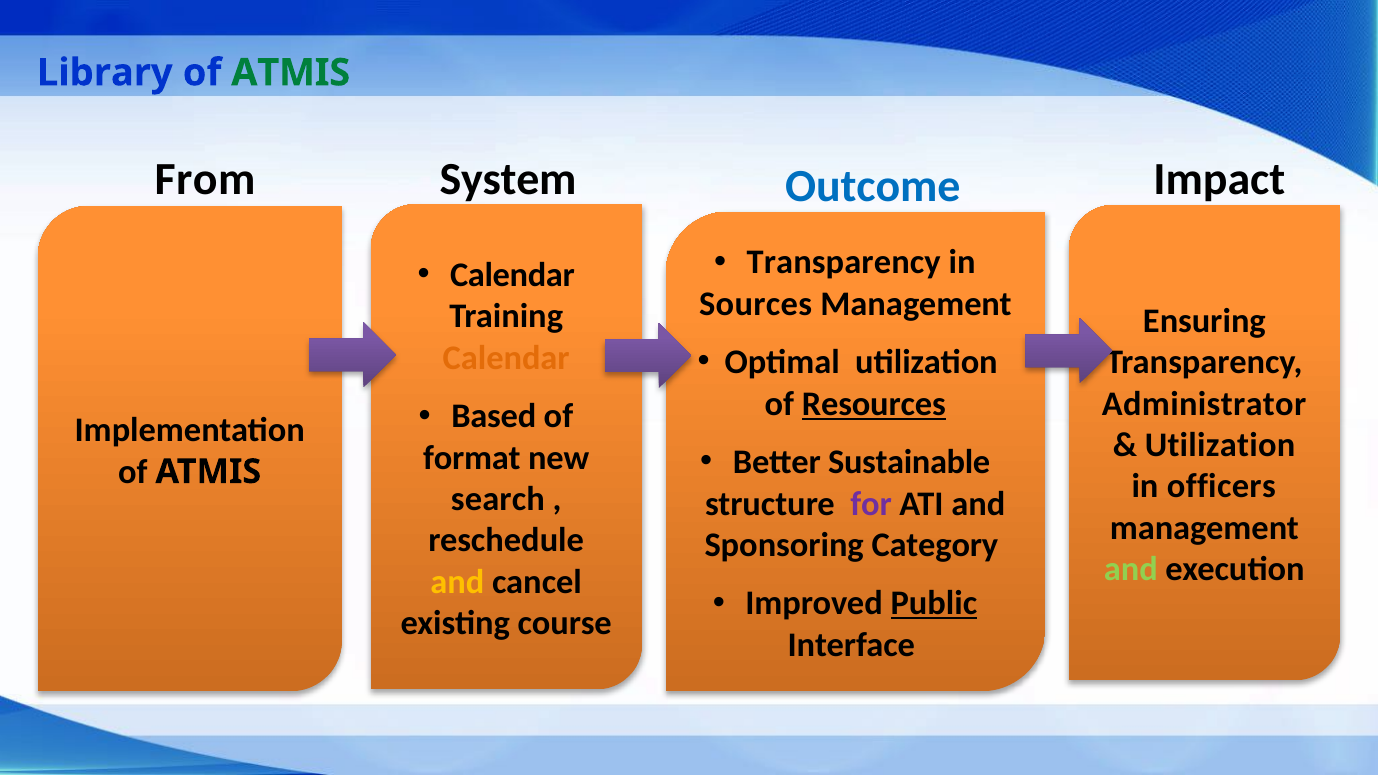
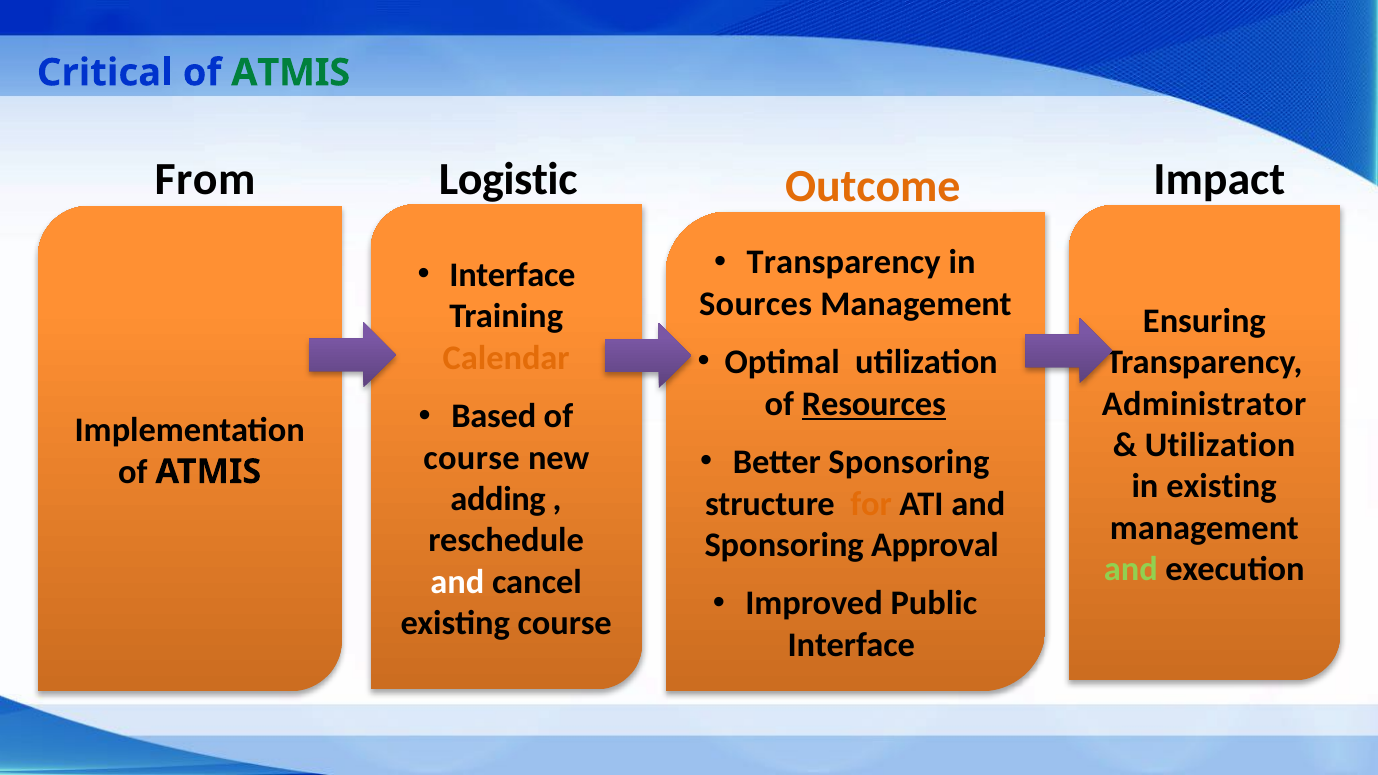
Library: Library -> Critical
System: System -> Logistic
Outcome colour: blue -> orange
Calendar at (512, 275): Calendar -> Interface
format at (472, 458): format -> course
Better Sustainable: Sustainable -> Sponsoring
in officers: officers -> existing
search: search -> adding
for colour: purple -> orange
Category: Category -> Approval
and at (457, 582) colour: yellow -> white
Public underline: present -> none
